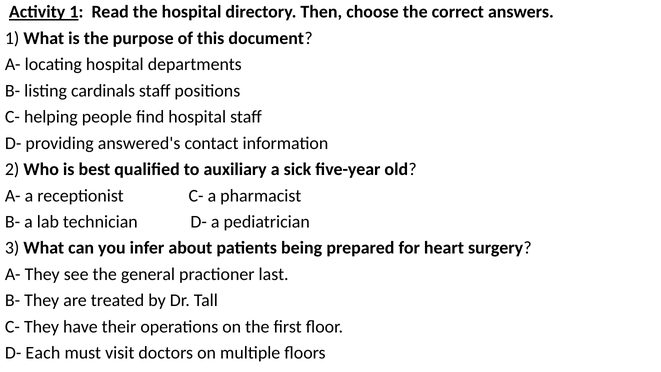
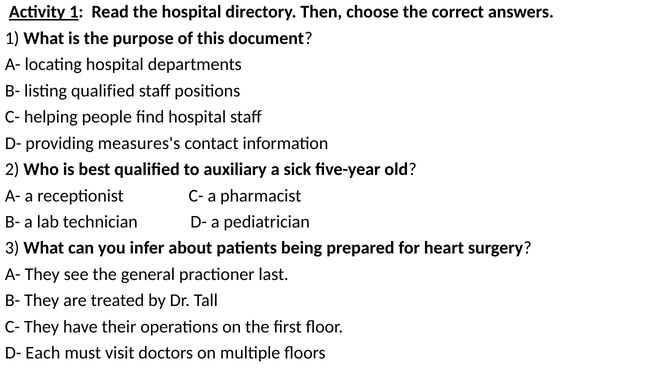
listing cardinals: cardinals -> qualified
answered's: answered's -> measures's
